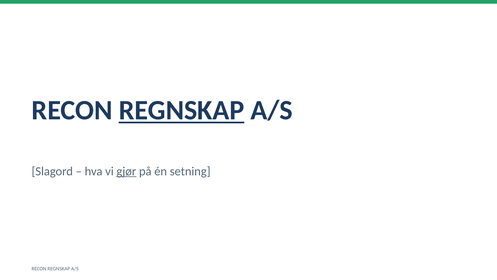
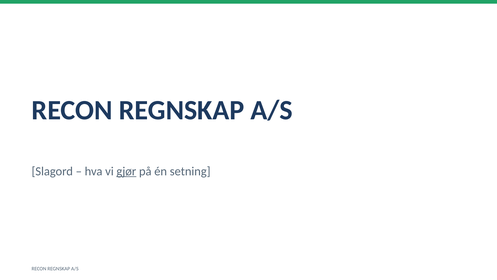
REGNSKAP at (181, 110) underline: present -> none
